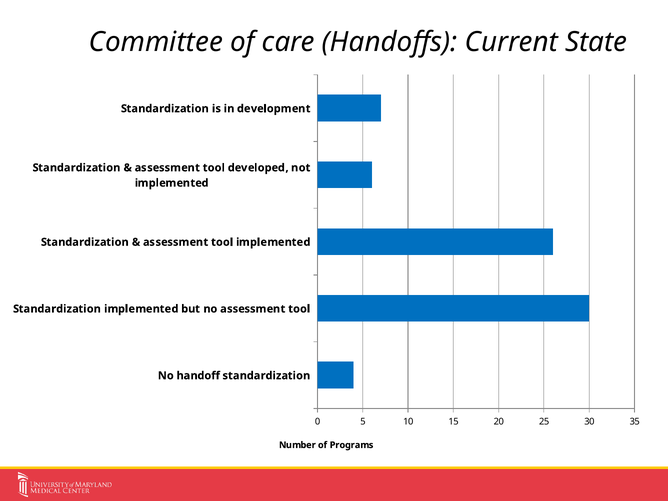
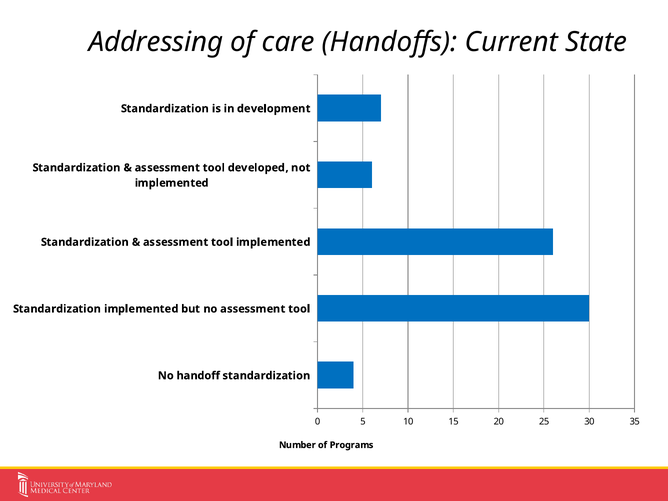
Committee: Committee -> Addressing
